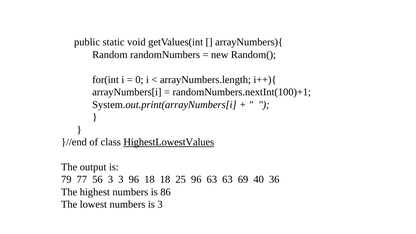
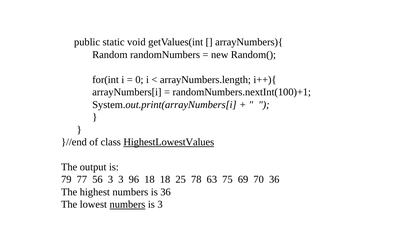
25 96: 96 -> 78
63 63: 63 -> 75
40: 40 -> 70
is 86: 86 -> 36
numbers at (127, 204) underline: none -> present
